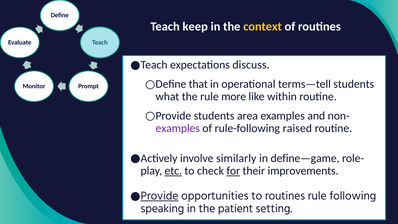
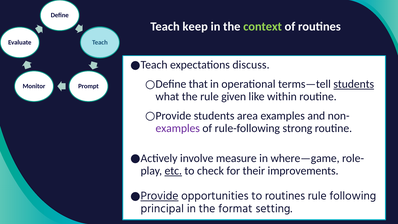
context colour: yellow -> light green
students at (354, 84) underline: none -> present
more: more -> given
raised: raised -> strong
similarly: similarly -> measure
define—game: define—game -> where—game
for underline: present -> none
speaking: speaking -> principal
patient: patient -> format
